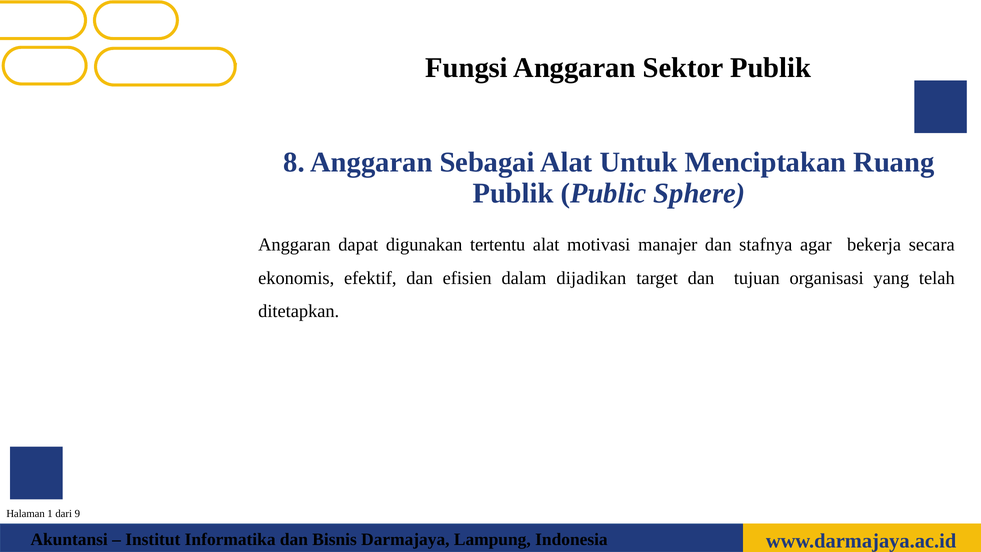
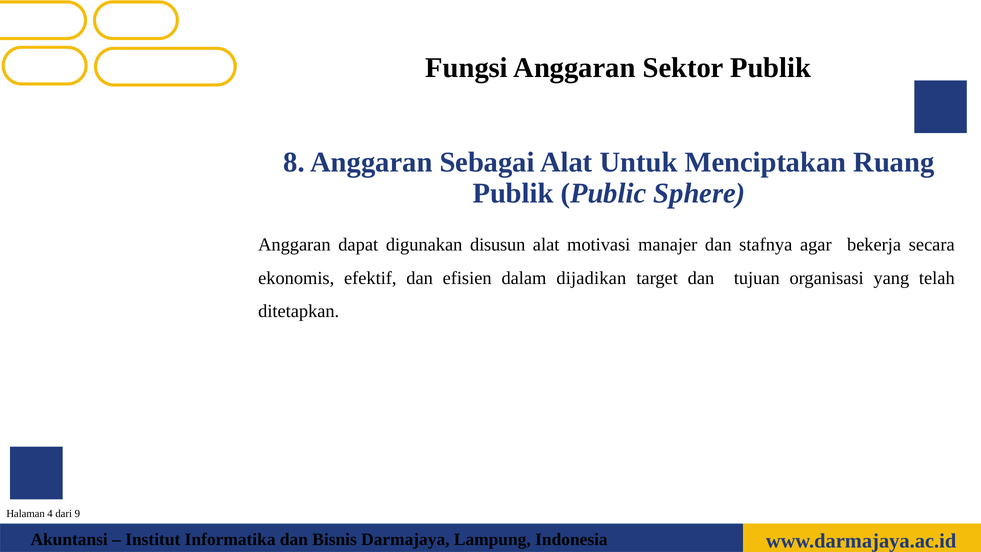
tertentu: tertentu -> disusun
1: 1 -> 4
